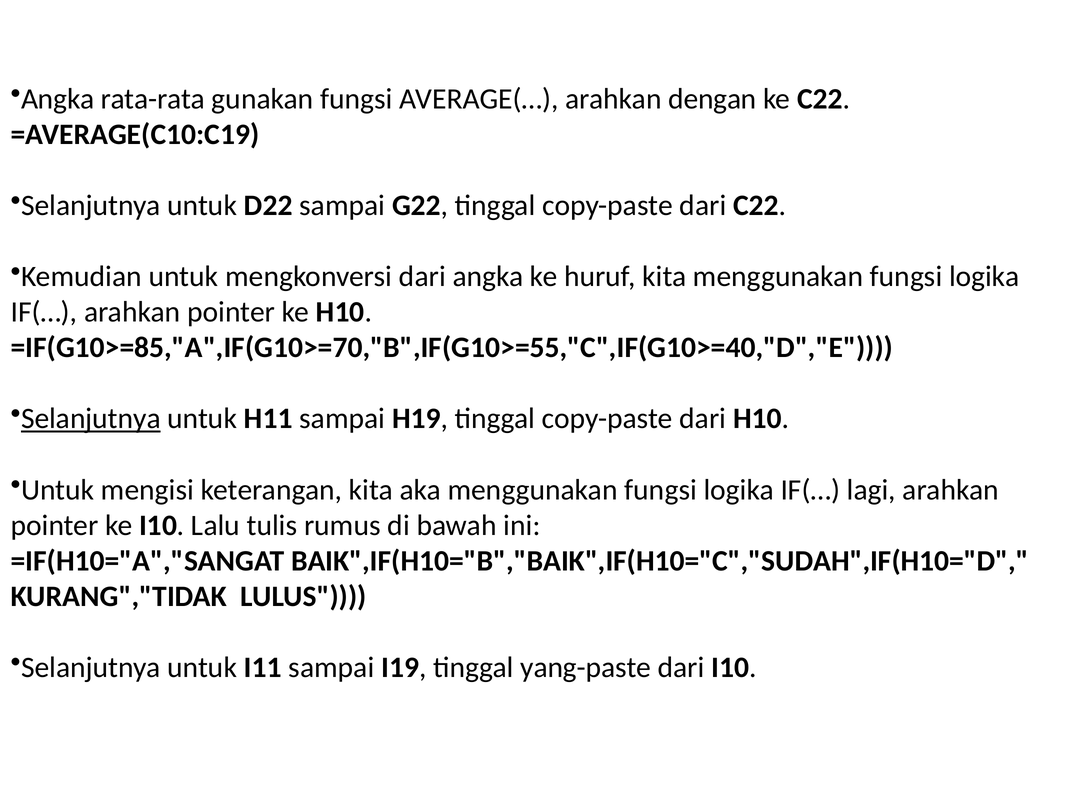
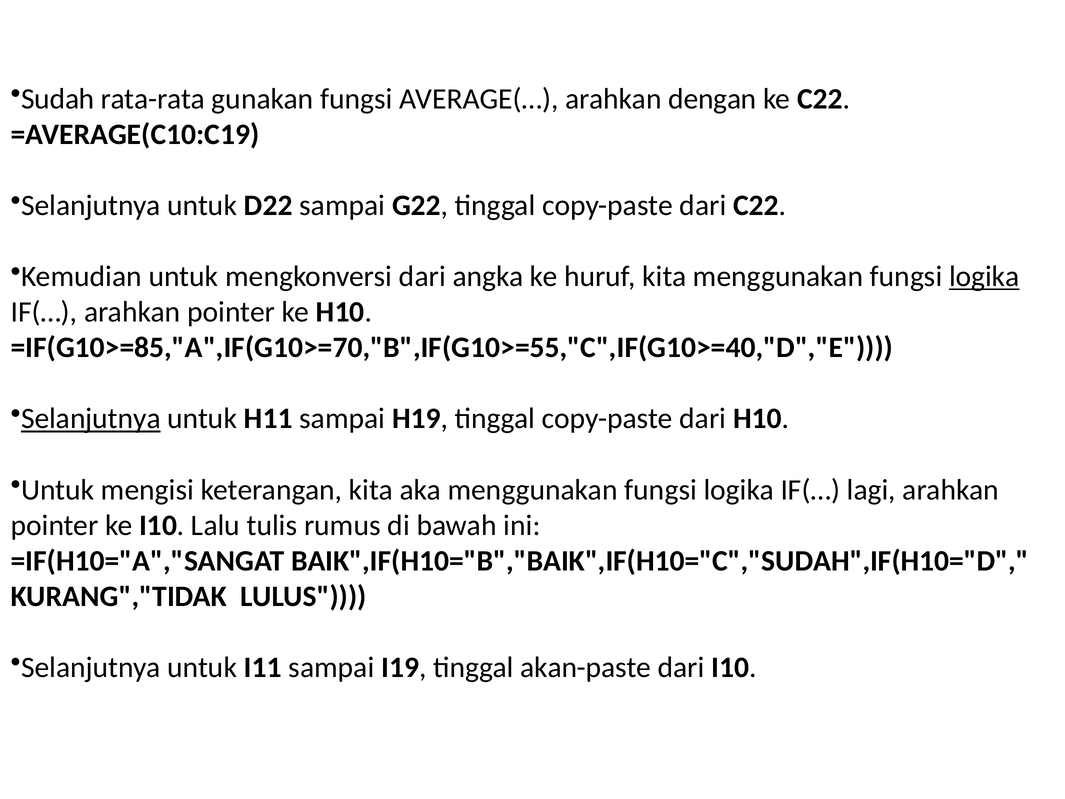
Angka at (58, 99): Angka -> Sudah
logika at (984, 277) underline: none -> present
yang-paste: yang-paste -> akan-paste
